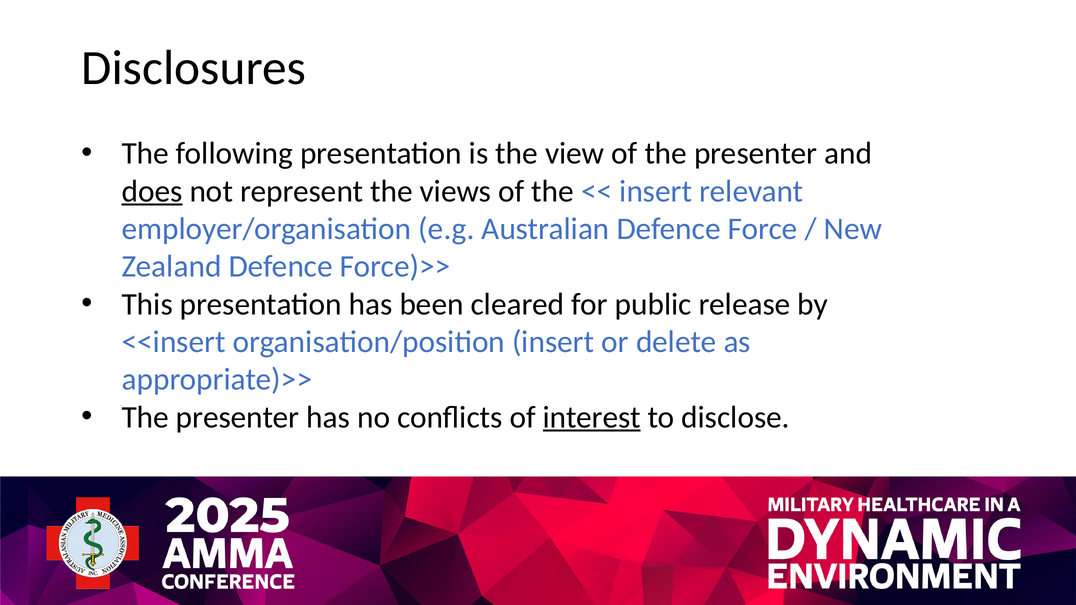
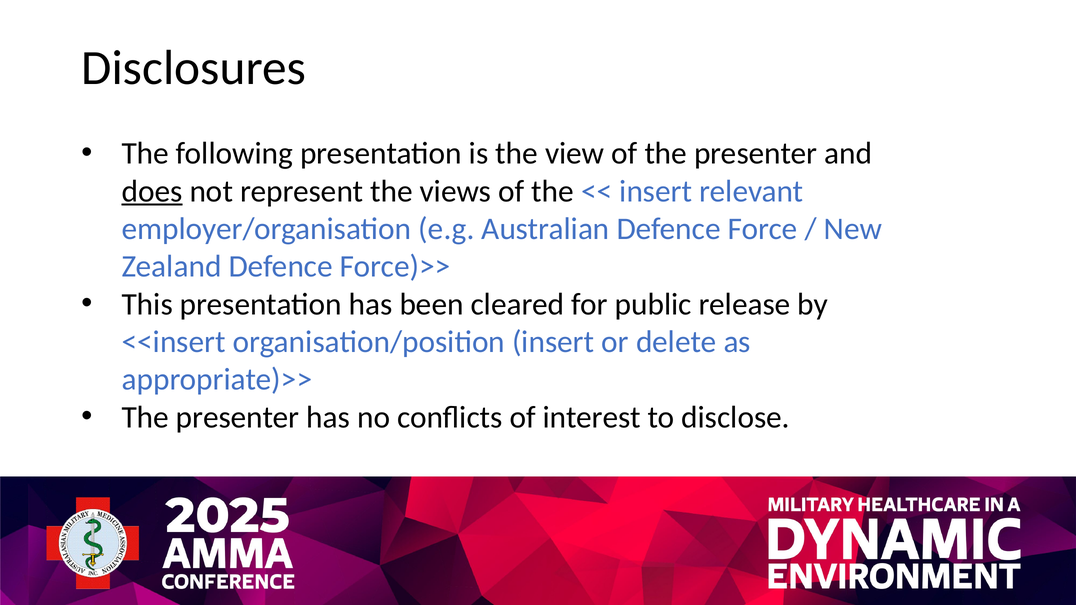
interest underline: present -> none
